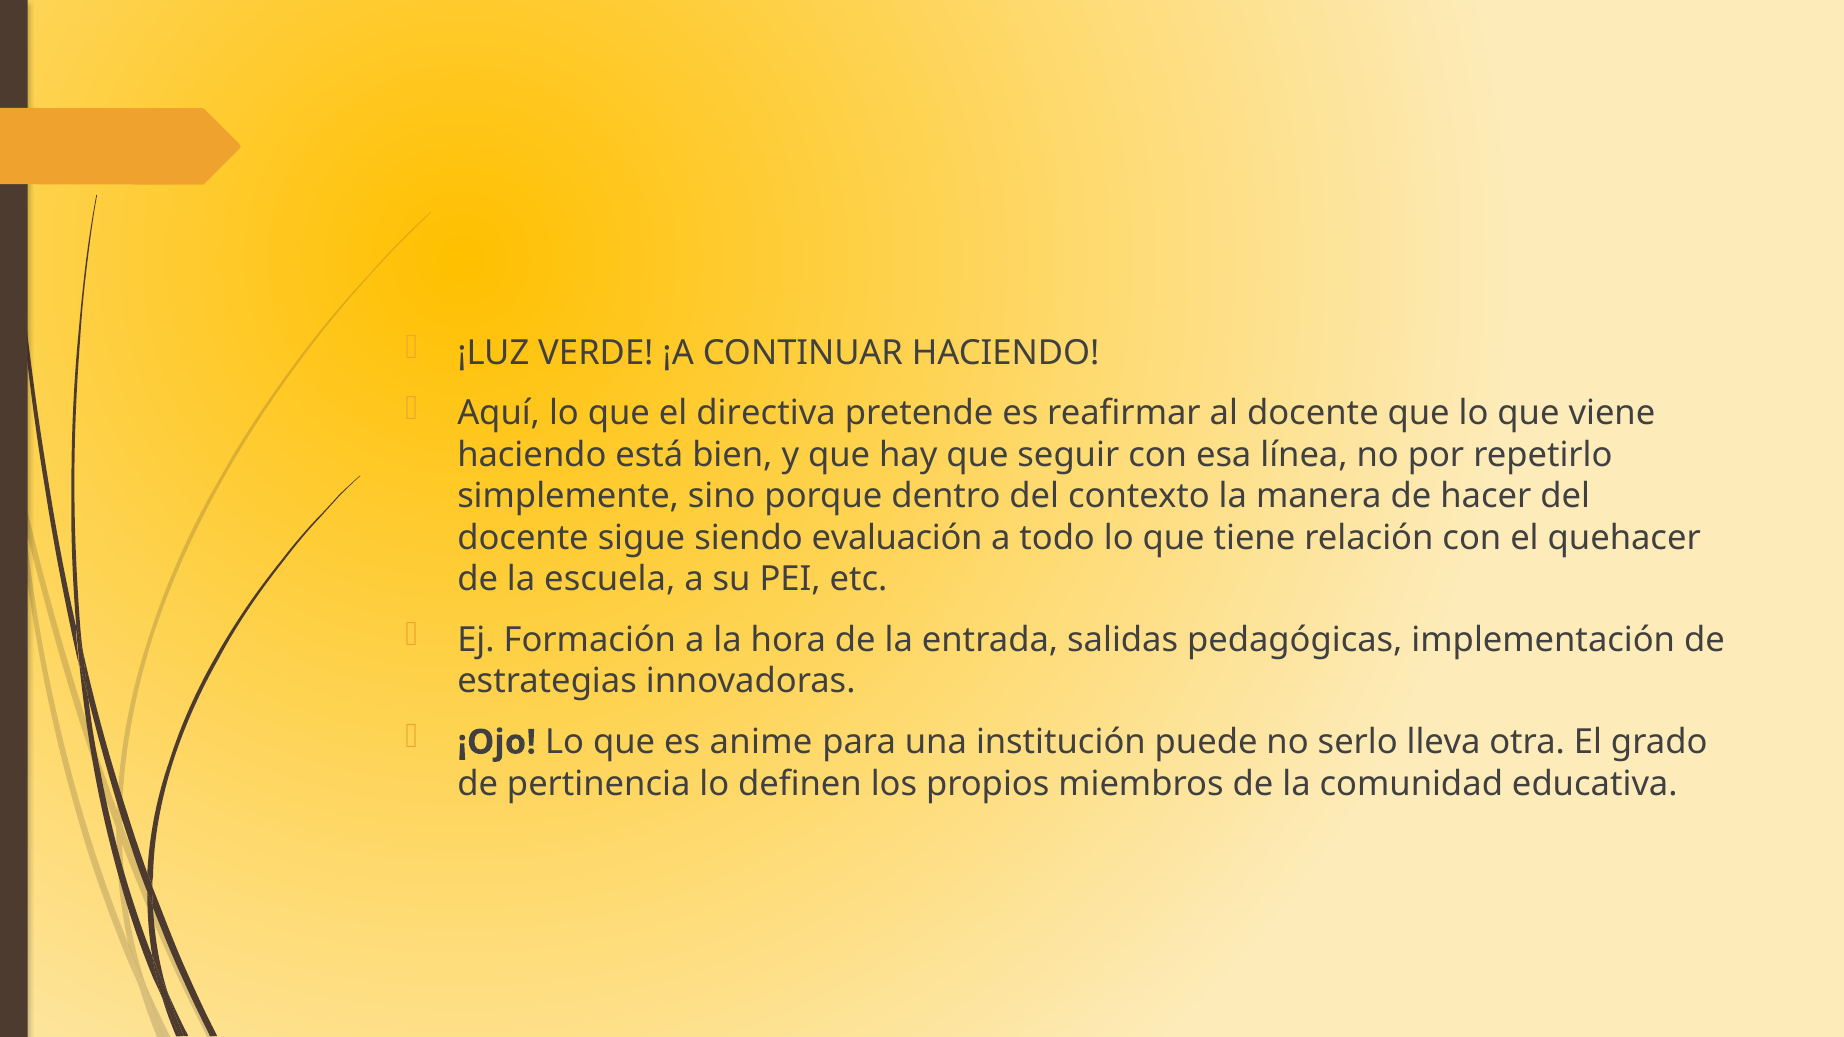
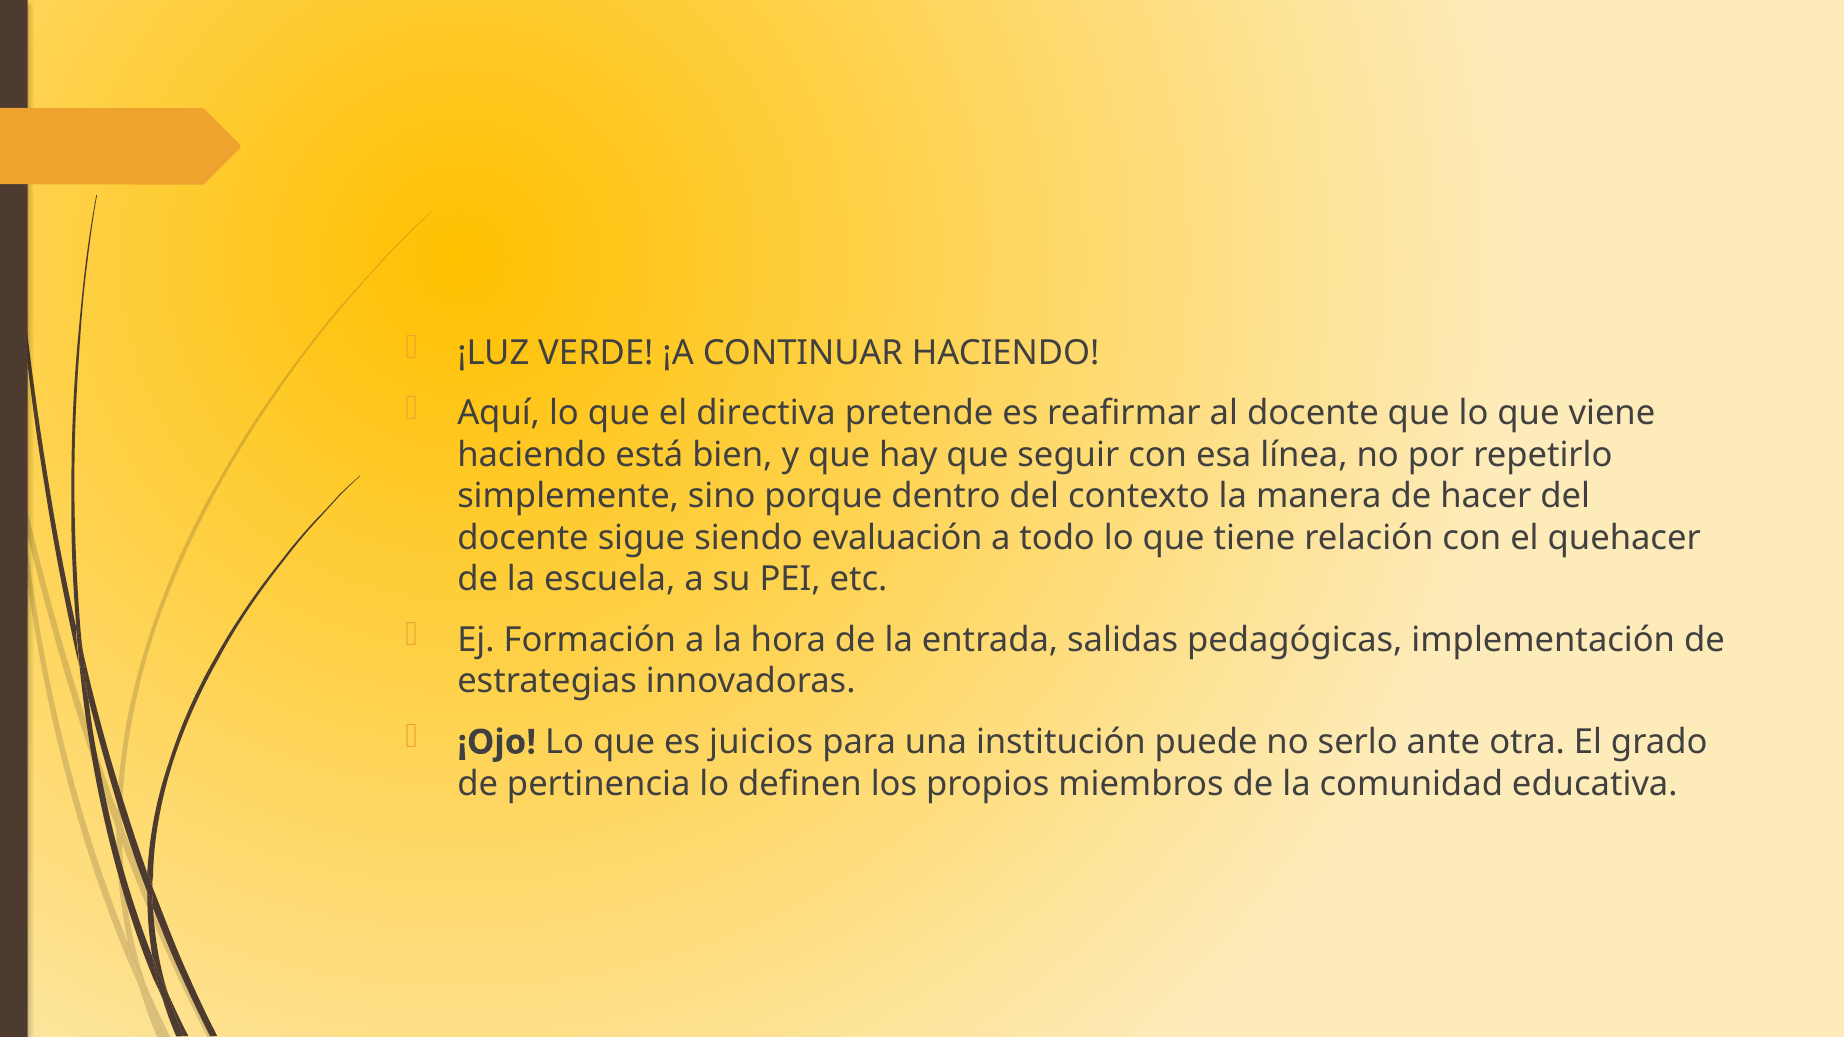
anime: anime -> juicios
lleva: lleva -> ante
